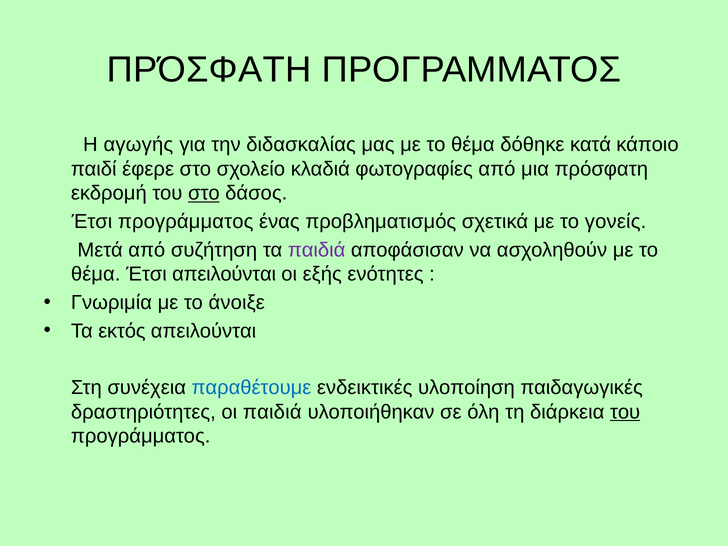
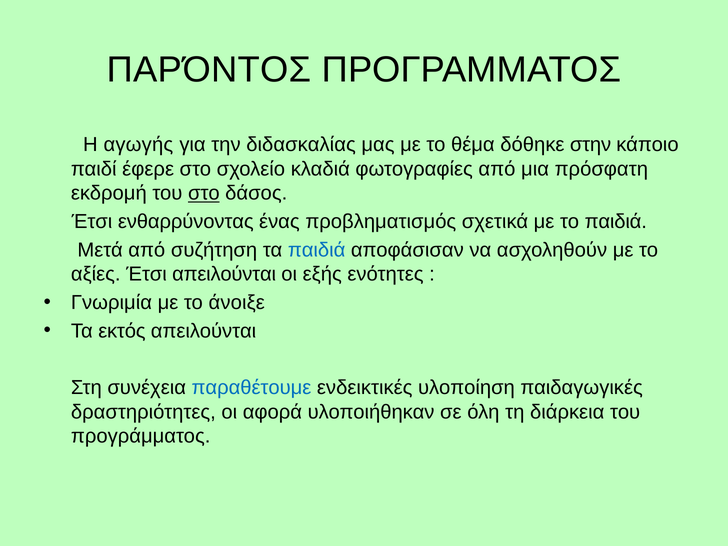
ΠΡΌΣΦΑΤΗ at (209, 70): ΠΡΌΣΦΑΤΗ -> ΠΑΡΌΝΤΟΣ
κατά: κατά -> στην
Έτσι προγράμματος: προγράμματος -> ενθαρρύνοντας
το γονείς: γονείς -> παιδιά
παιδιά at (317, 250) colour: purple -> blue
θέμα at (96, 274): θέμα -> αξίες
οι παιδιά: παιδιά -> αφορά
του at (625, 412) underline: present -> none
